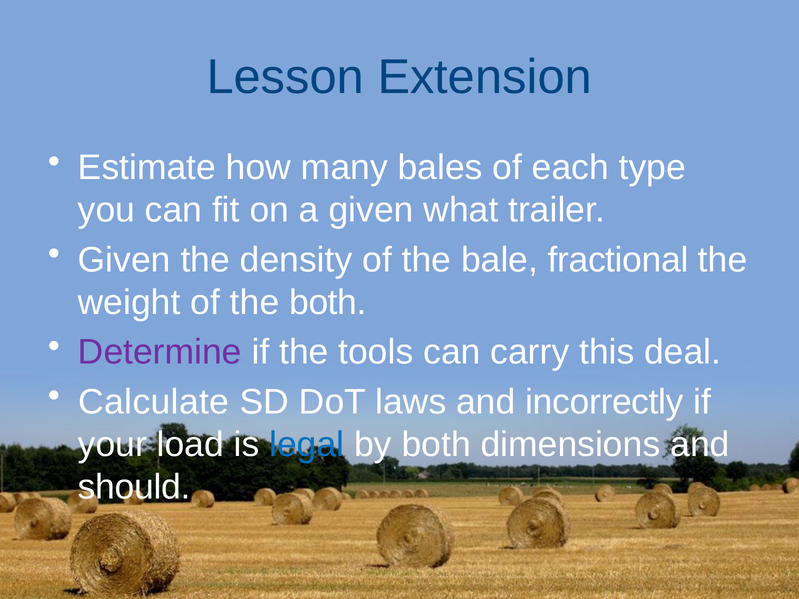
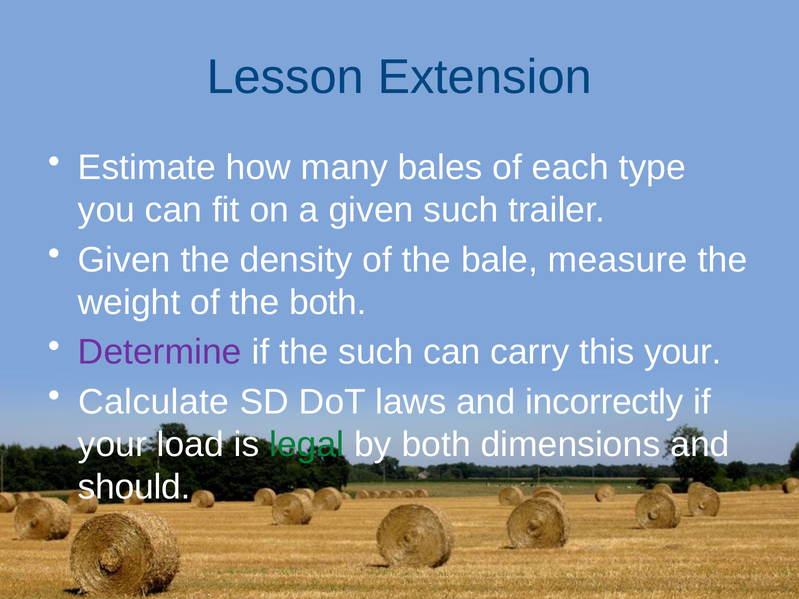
given what: what -> such
fractional: fractional -> measure
the tools: tools -> such
this deal: deal -> your
legal colour: blue -> green
